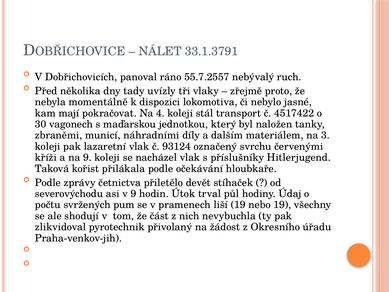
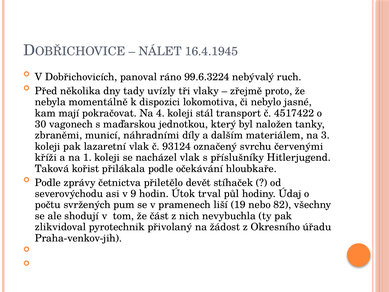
33.1.3791: 33.1.3791 -> 16.4.1945
55.7.2557: 55.7.2557 -> 99.6.3224
na 9: 9 -> 1
nebo 19: 19 -> 82
